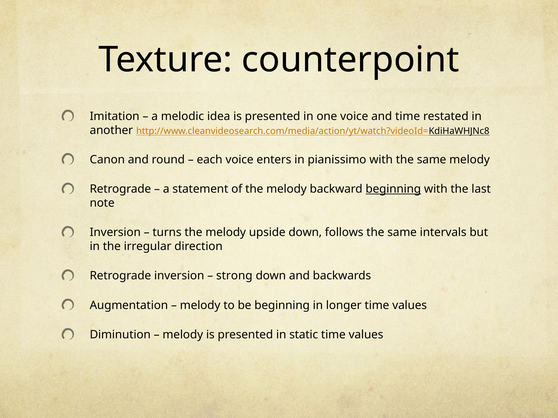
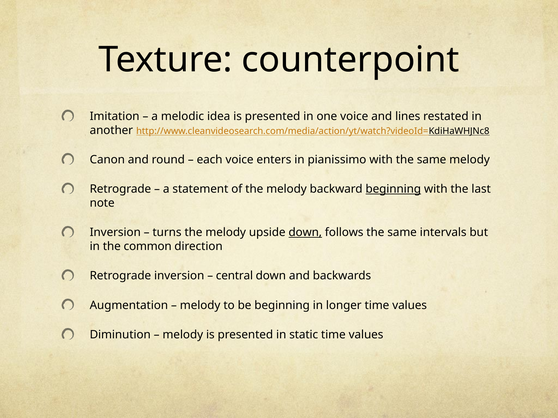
and time: time -> lines
down at (305, 233) underline: none -> present
irregular: irregular -> common
strong: strong -> central
